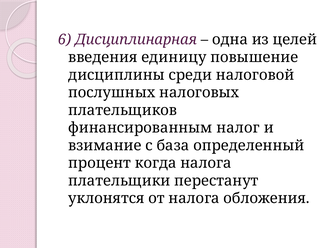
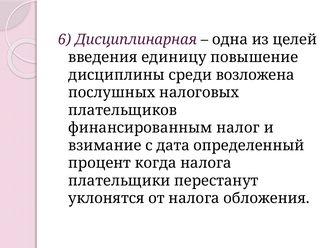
налоговой: налоговой -> возложена
база: база -> дата
